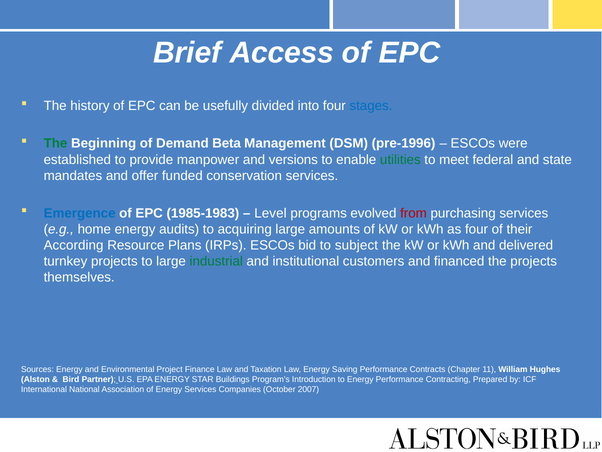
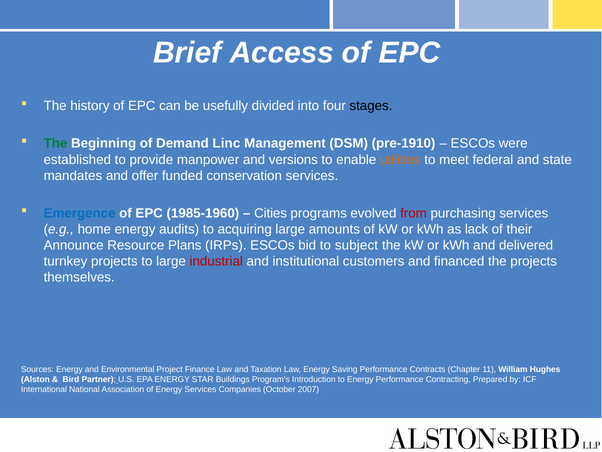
stages colour: blue -> black
Beta: Beta -> Linc
pre-1996: pre-1996 -> pre-1910
utilities colour: green -> orange
1985-1983: 1985-1983 -> 1985-1960
Level: Level -> Cities
as four: four -> lack
According: According -> Announce
industrial colour: green -> red
